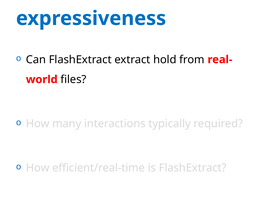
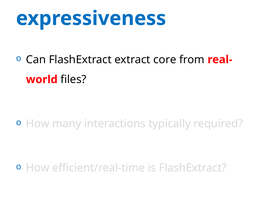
hold: hold -> core
